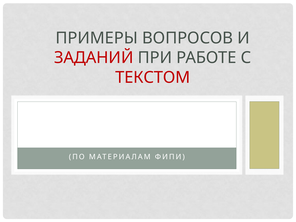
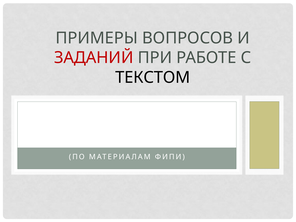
ТЕКСТОМ colour: red -> black
